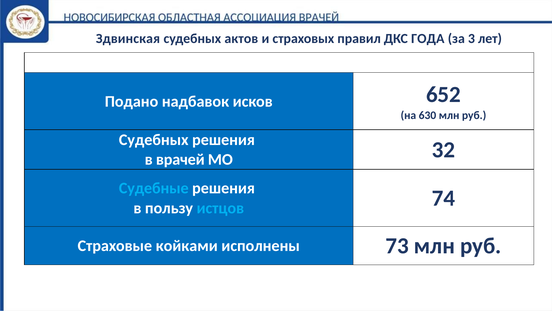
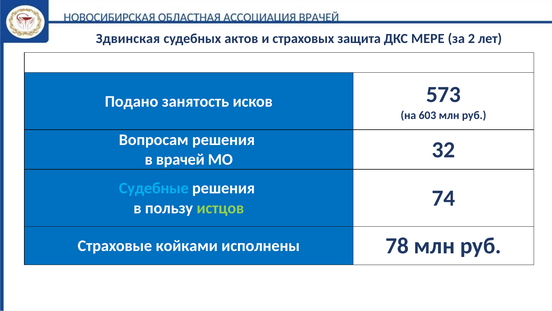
правил: правил -> защита
ГОДА: ГОДА -> МЕРЕ
3: 3 -> 2
надбавок: надбавок -> занятость
652: 652 -> 573
630: 630 -> 603
Судебных at (154, 140): Судебных -> Вопросам
истцов colour: light blue -> light green
73: 73 -> 78
